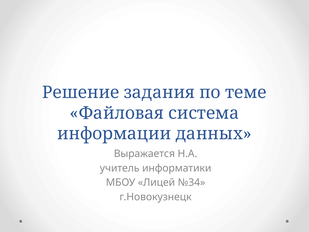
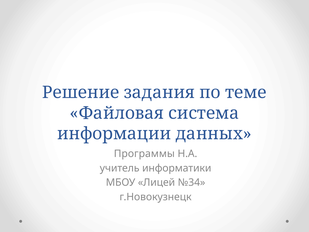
Выражается: Выражается -> Программы
